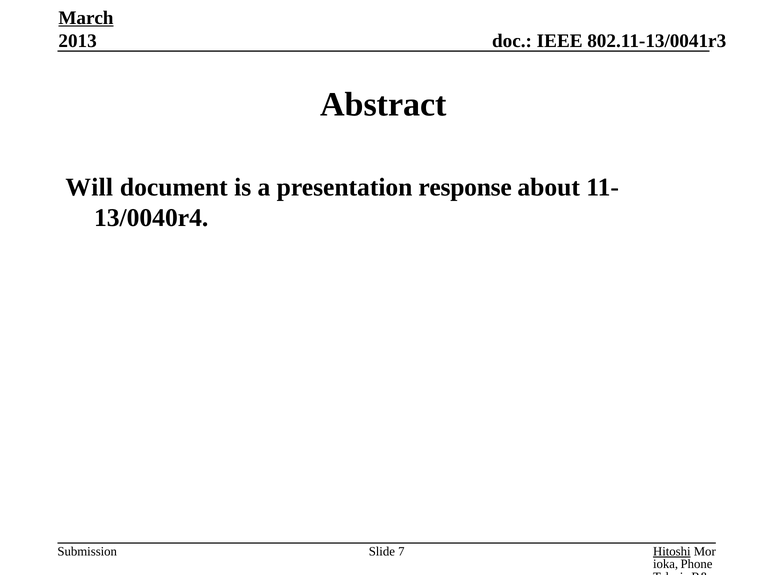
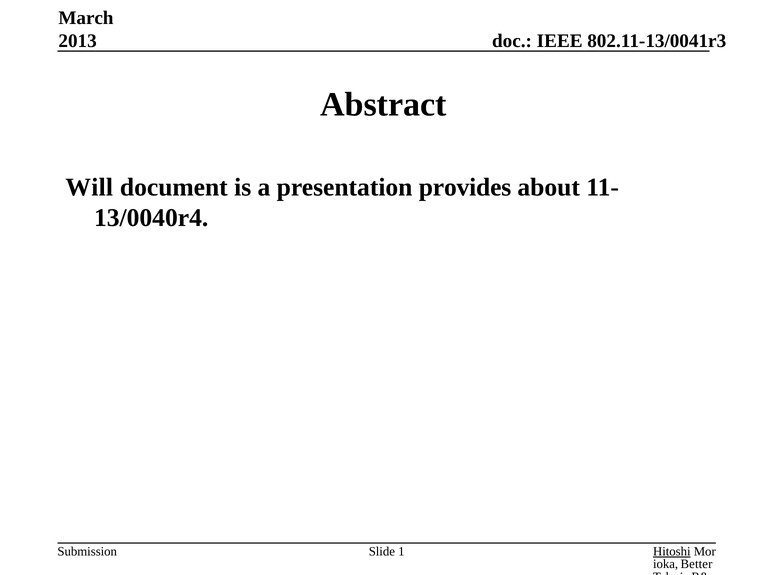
March underline: present -> none
response: response -> provides
7: 7 -> 1
Phone: Phone -> Better
